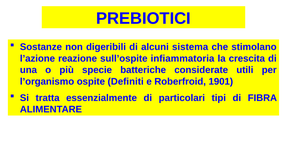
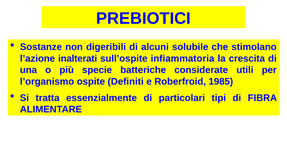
sistema: sistema -> solubile
reazione: reazione -> inalterati
1901: 1901 -> 1985
